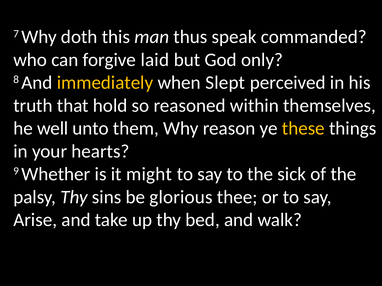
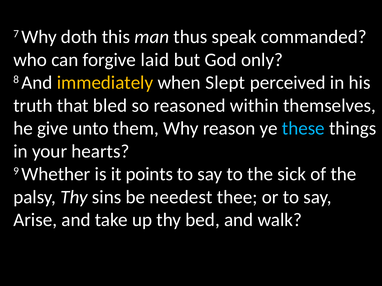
hold: hold -> bled
well: well -> give
these colour: yellow -> light blue
might: might -> points
glorious: glorious -> needest
